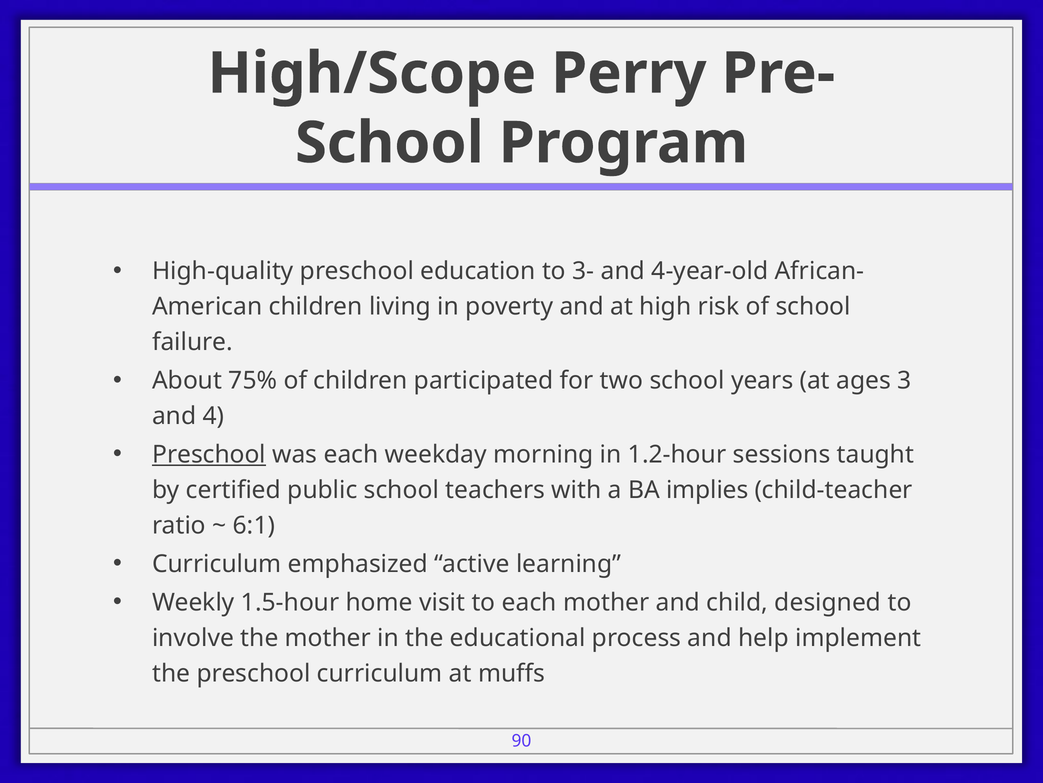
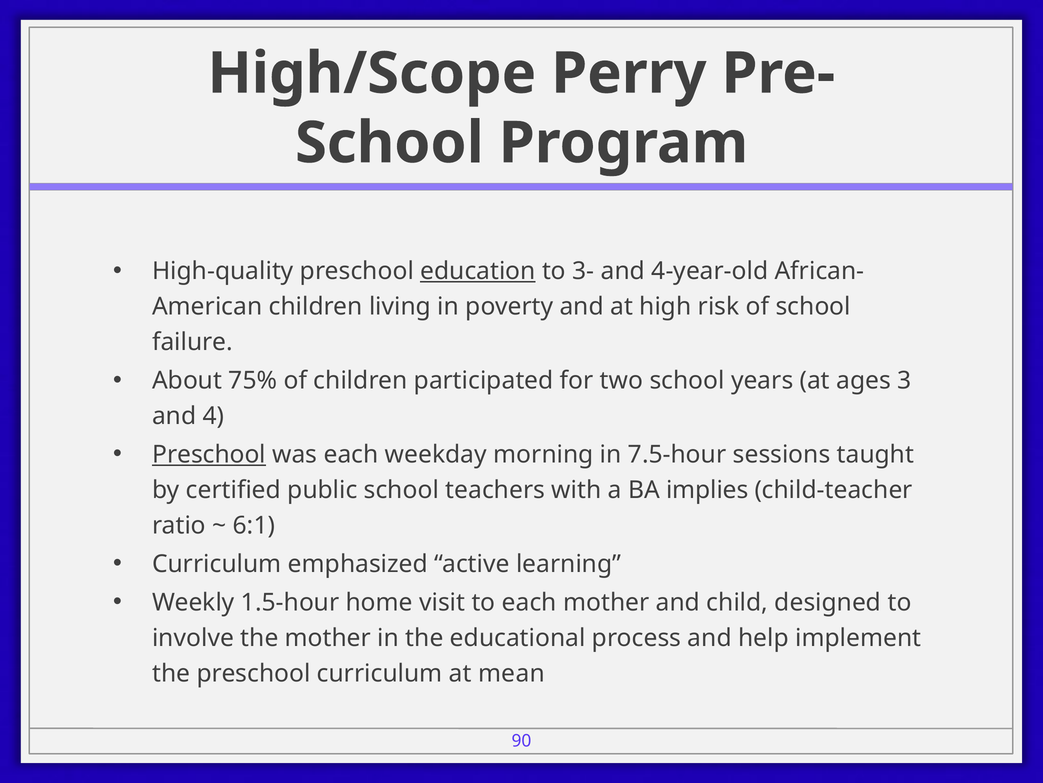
education underline: none -> present
1.2-hour: 1.2-hour -> 7.5-hour
muffs: muffs -> mean
